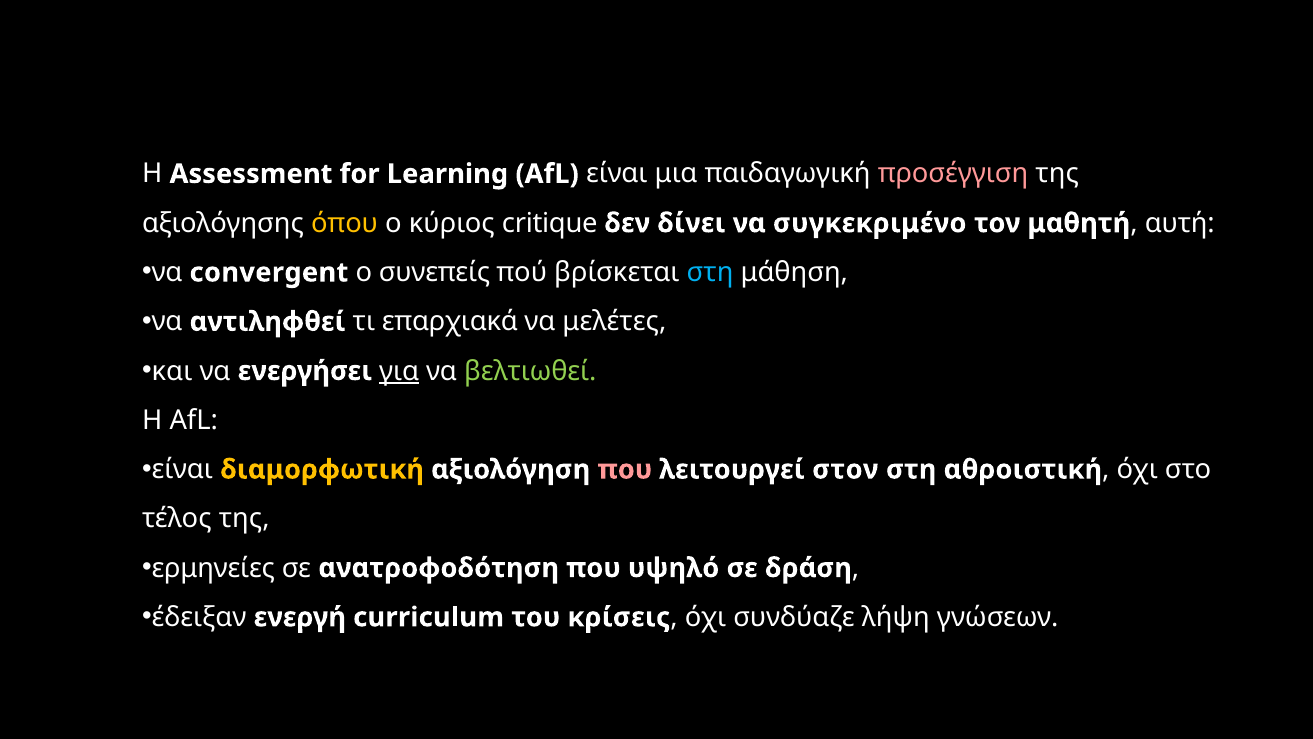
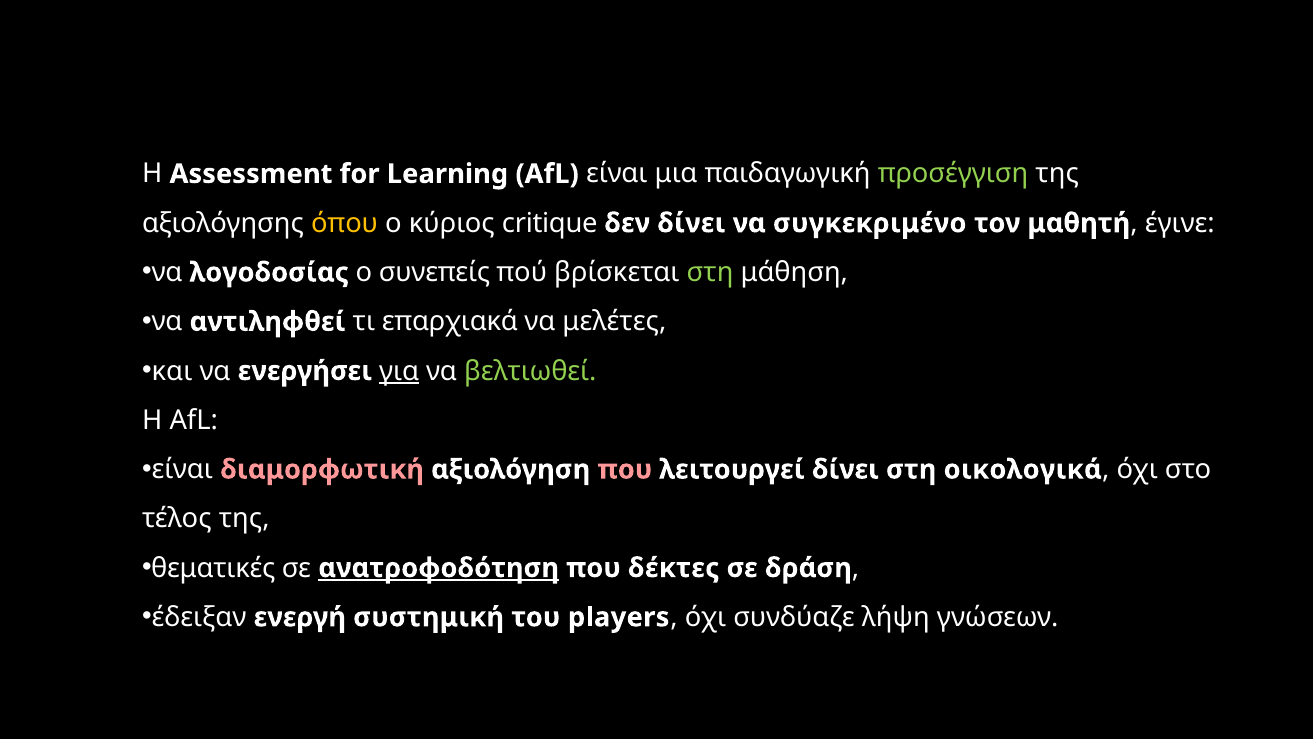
προσέγγιση colour: pink -> light green
αυτή: αυτή -> έγινε
convergent: convergent -> λογοδοσίας
στη at (710, 272) colour: light blue -> light green
διαμορφωτική colour: yellow -> pink
λειτουργεί στον: στον -> δίνει
αθροιστική: αθροιστική -> οικολογικά
ερμηνείες: ερμηνείες -> θεματικές
ανατροφοδότηση underline: none -> present
υψηλό: υψηλό -> δέκτες
curriculum: curriculum -> συστημική
κρίσεις: κρίσεις -> players
